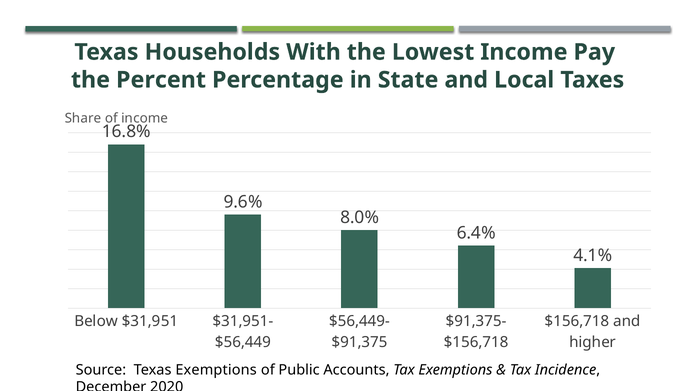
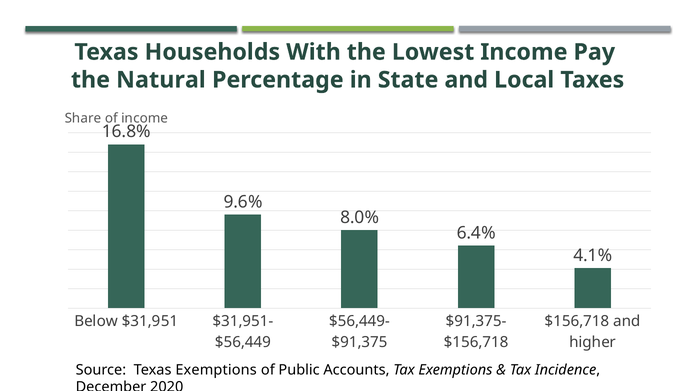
Percent: Percent -> Natural
